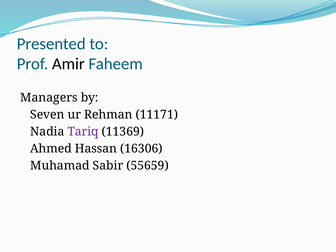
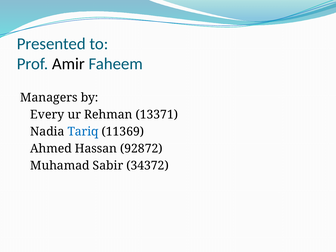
Seven: Seven -> Every
11171: 11171 -> 13371
Tariq colour: purple -> blue
16306: 16306 -> 92872
55659: 55659 -> 34372
